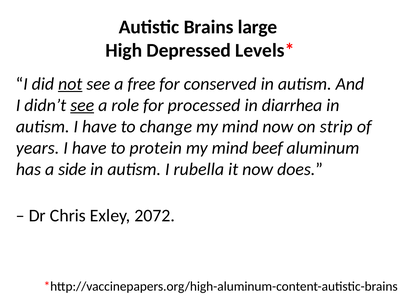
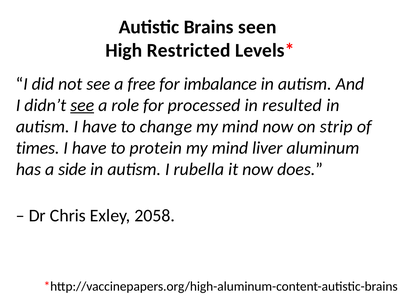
large: large -> seen
Depressed: Depressed -> Restricted
not underline: present -> none
conserved: conserved -> imbalance
diarrhea: diarrhea -> resulted
years: years -> times
beef: beef -> liver
2072: 2072 -> 2058
